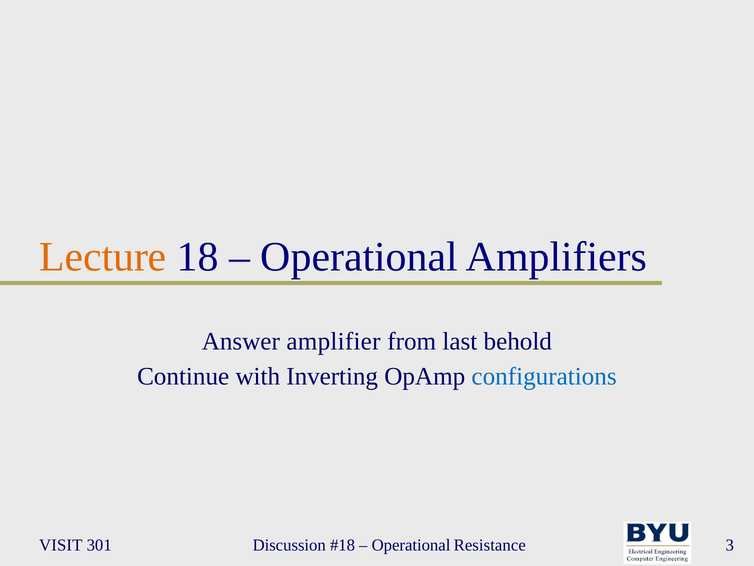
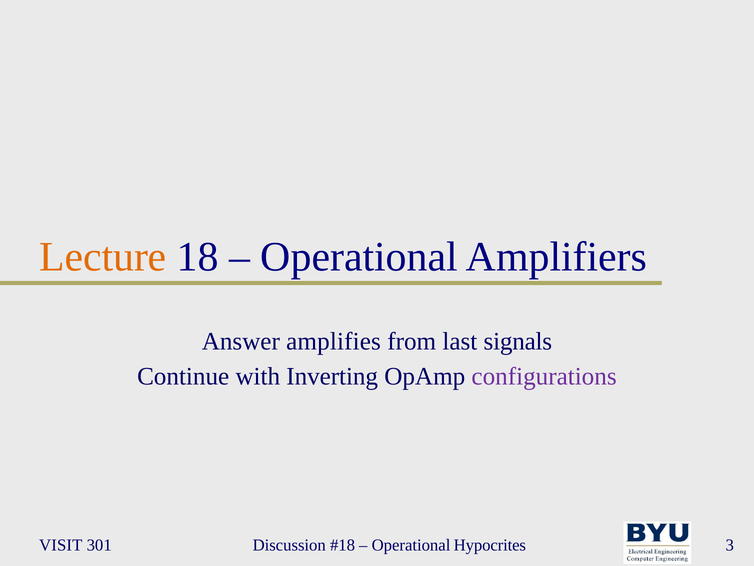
amplifier: amplifier -> amplifies
behold: behold -> signals
configurations colour: blue -> purple
Resistance: Resistance -> Hypocrites
